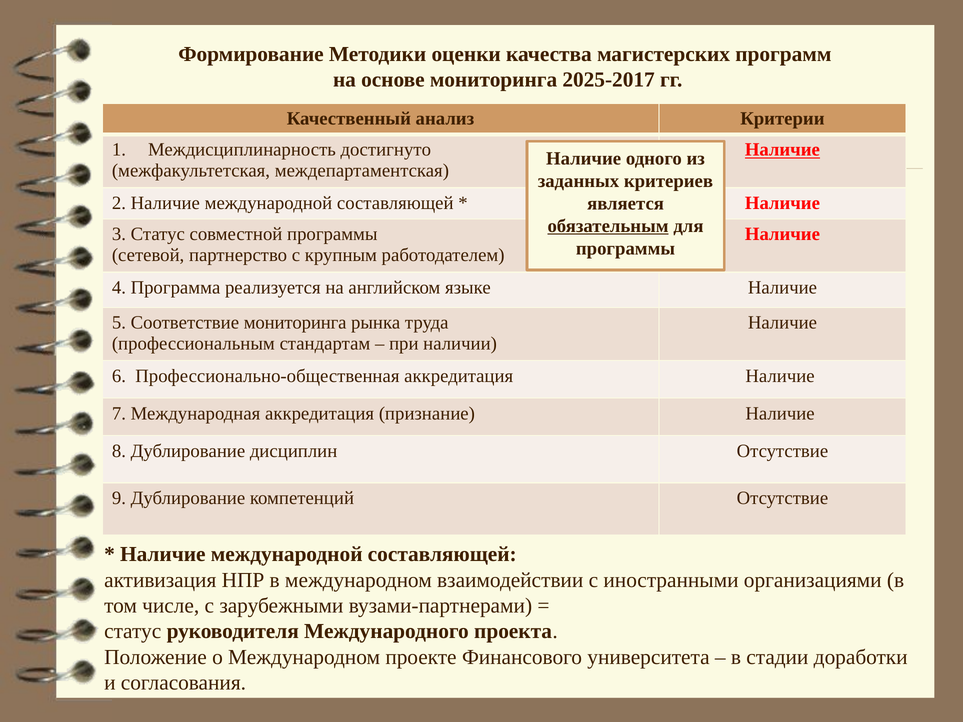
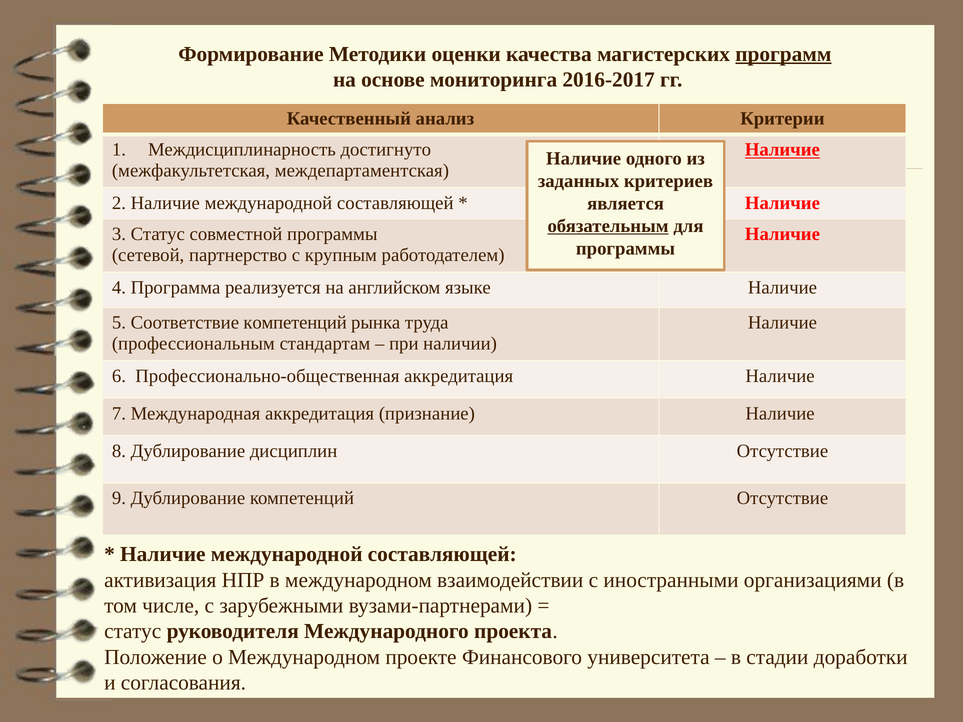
программ underline: none -> present
2025-2017: 2025-2017 -> 2016-2017
Соответствие мониторинга: мониторинга -> компетенций
